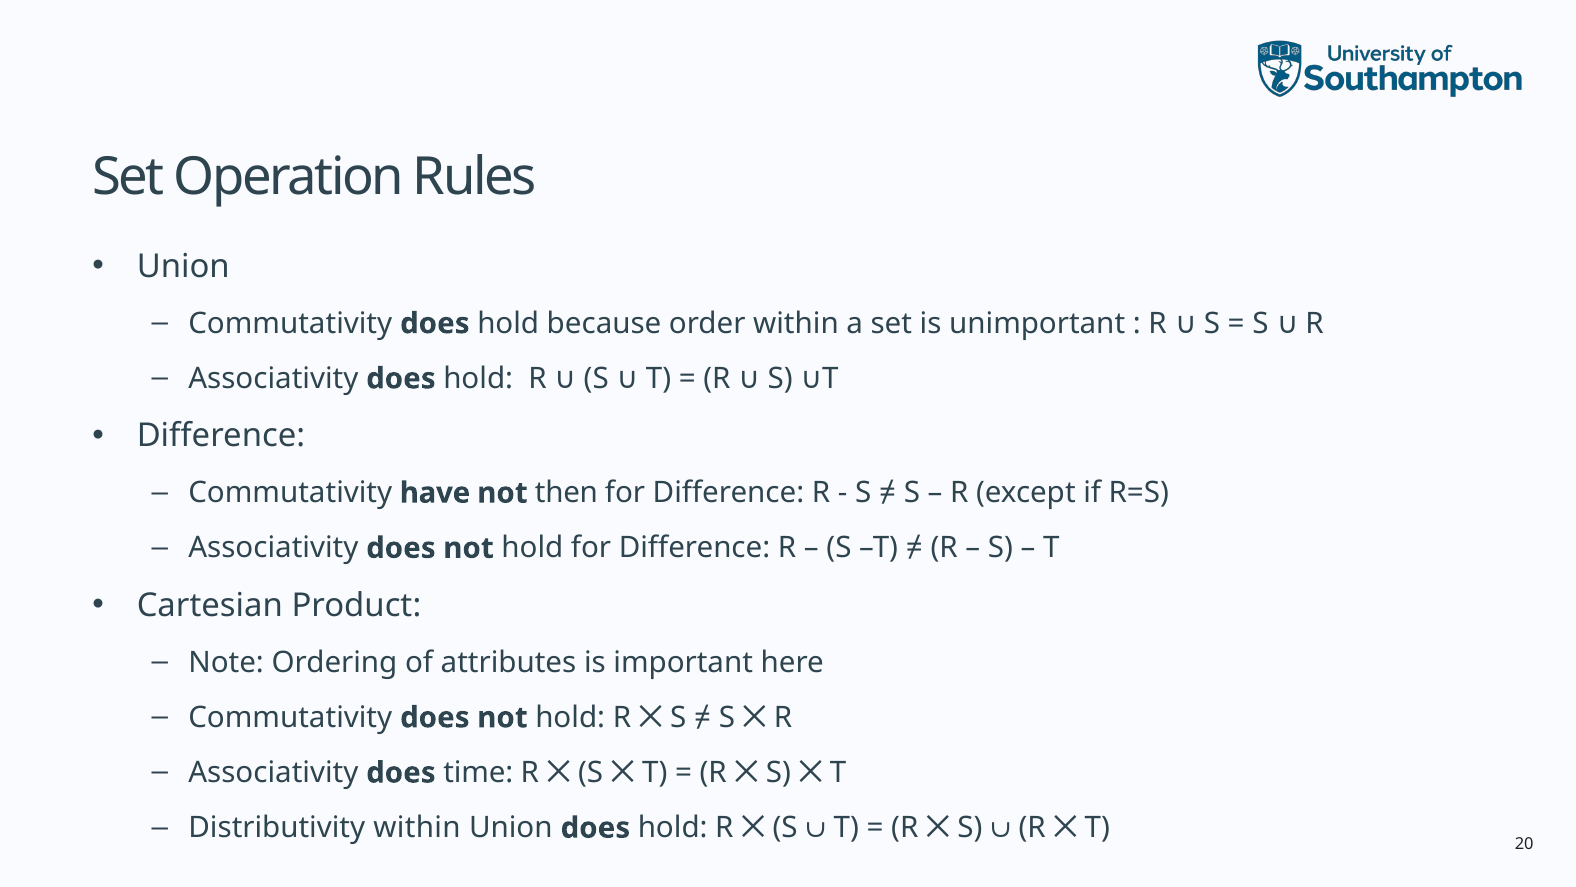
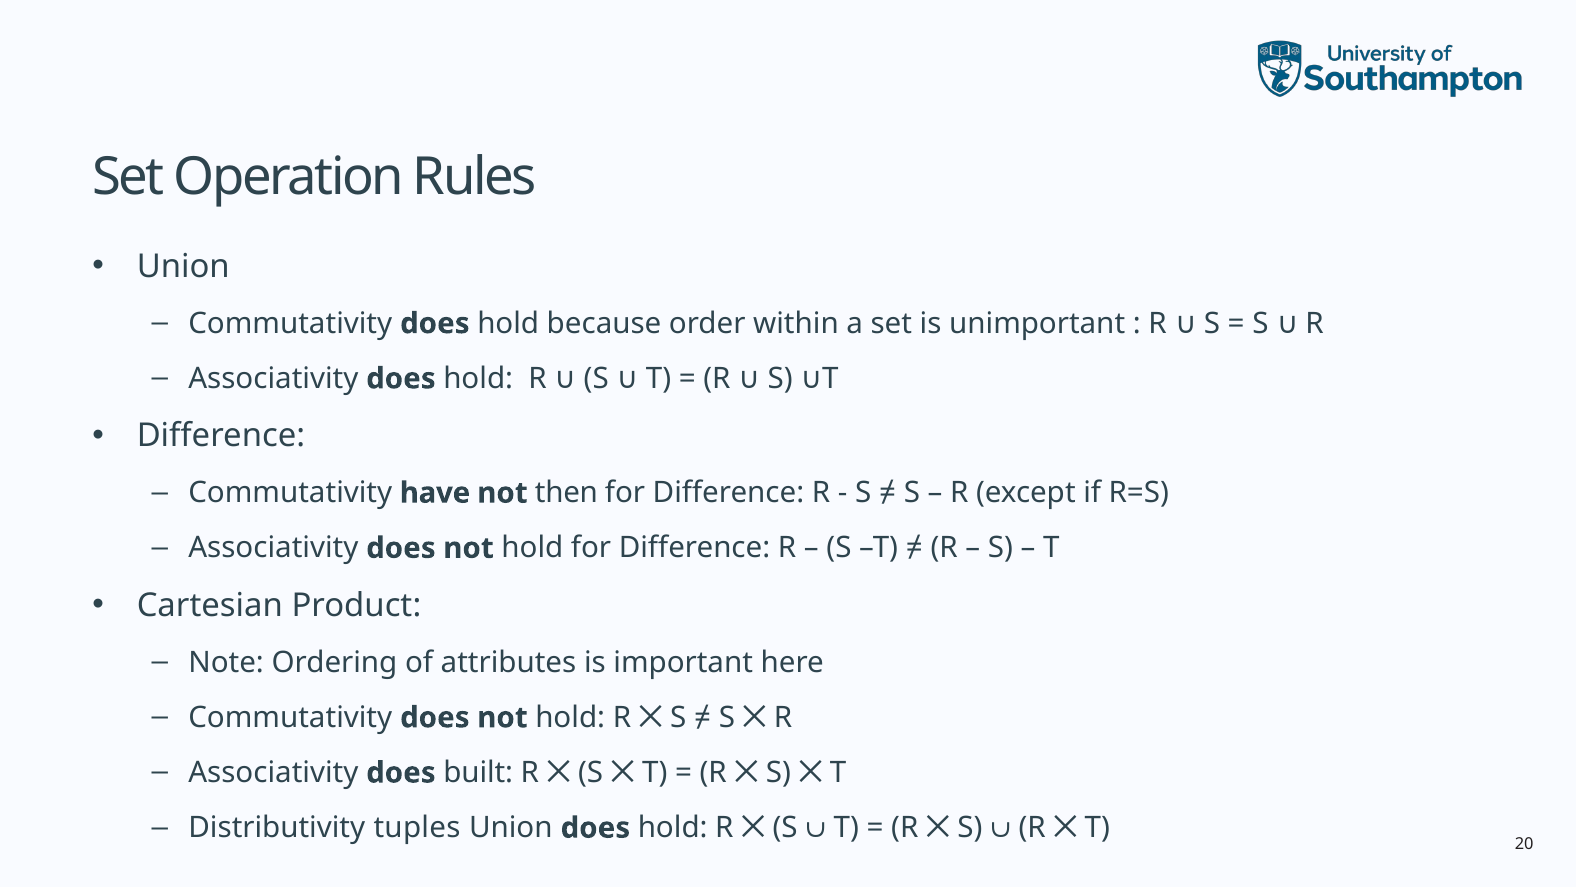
time: time -> built
Distributivity within: within -> tuples
